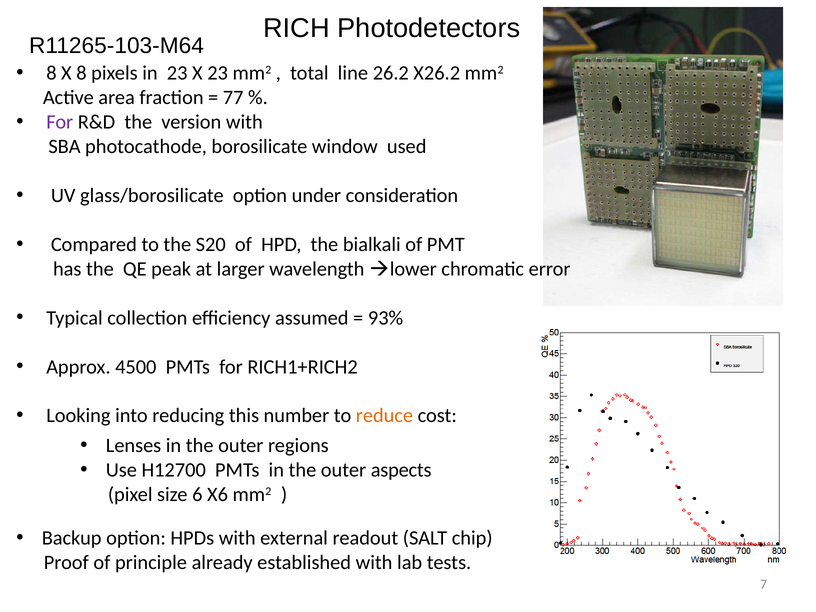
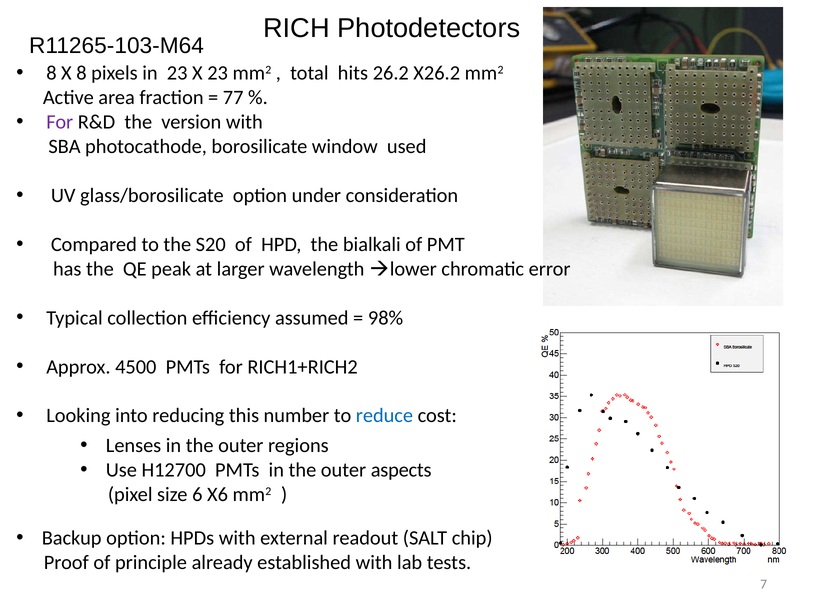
line: line -> hits
93%: 93% -> 98%
reduce colour: orange -> blue
